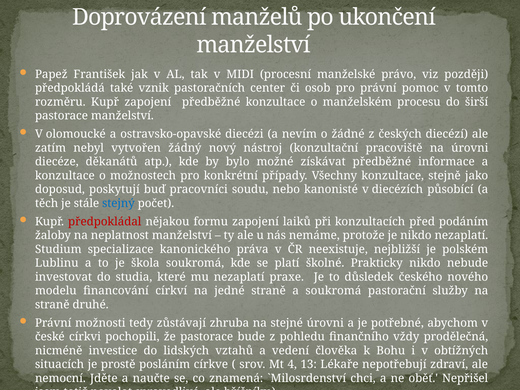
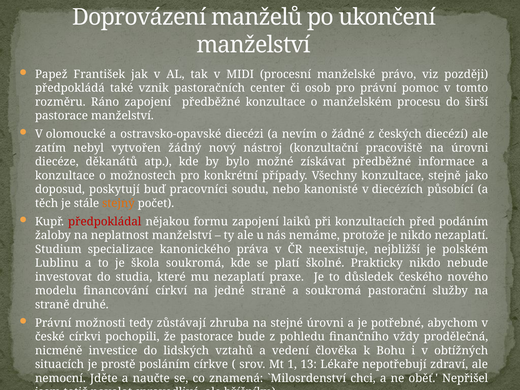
rozměru Kupř: Kupř -> Ráno
stejný colour: blue -> orange
4: 4 -> 1
